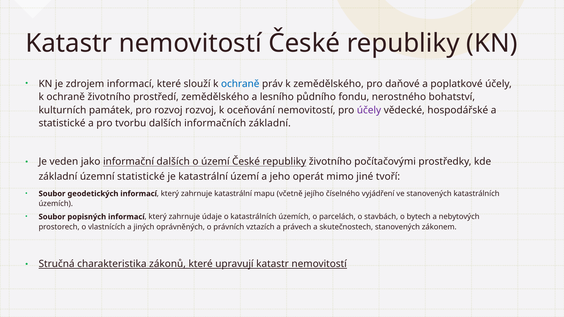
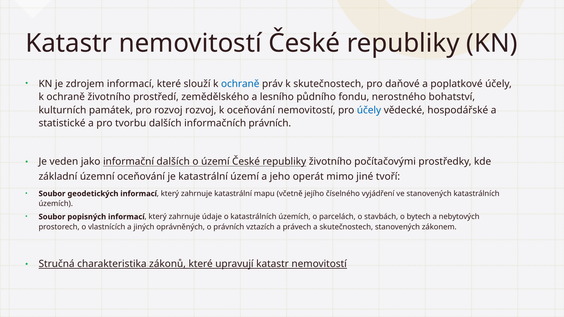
k zemědělského: zemědělského -> skutečnostech
účely at (369, 110) colour: purple -> blue
informačních základní: základní -> právních
územní statistické: statistické -> oceňování
